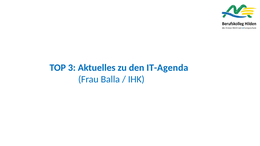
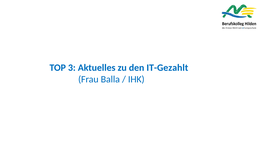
IT-Agenda: IT-Agenda -> IT-Gezahlt
